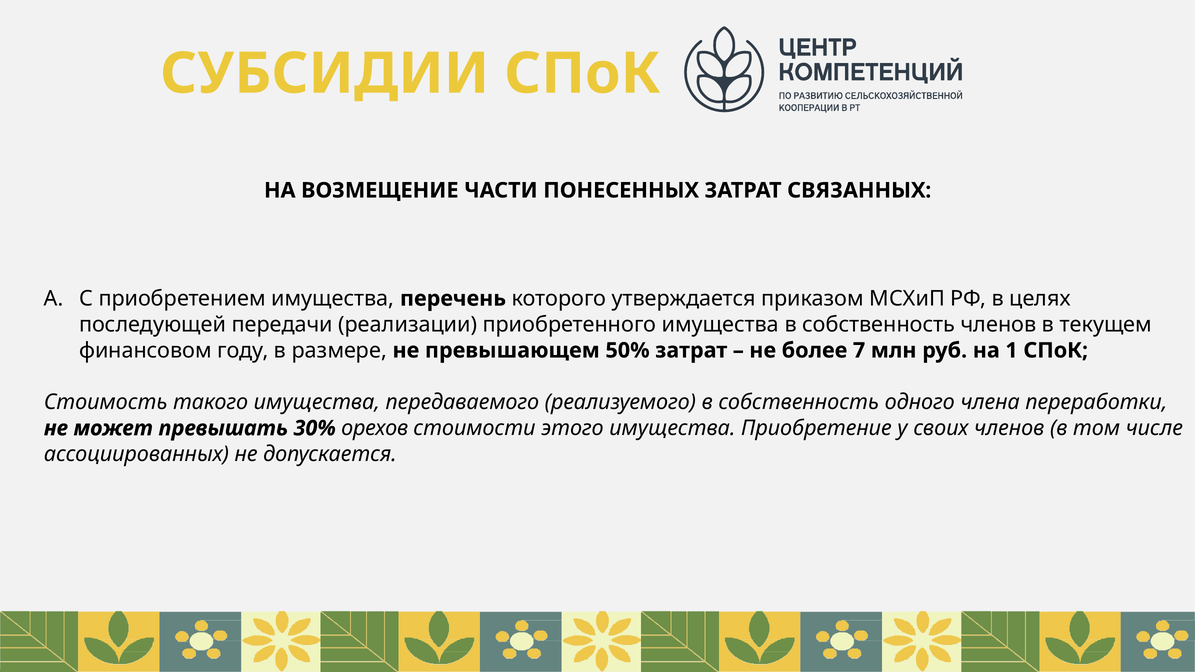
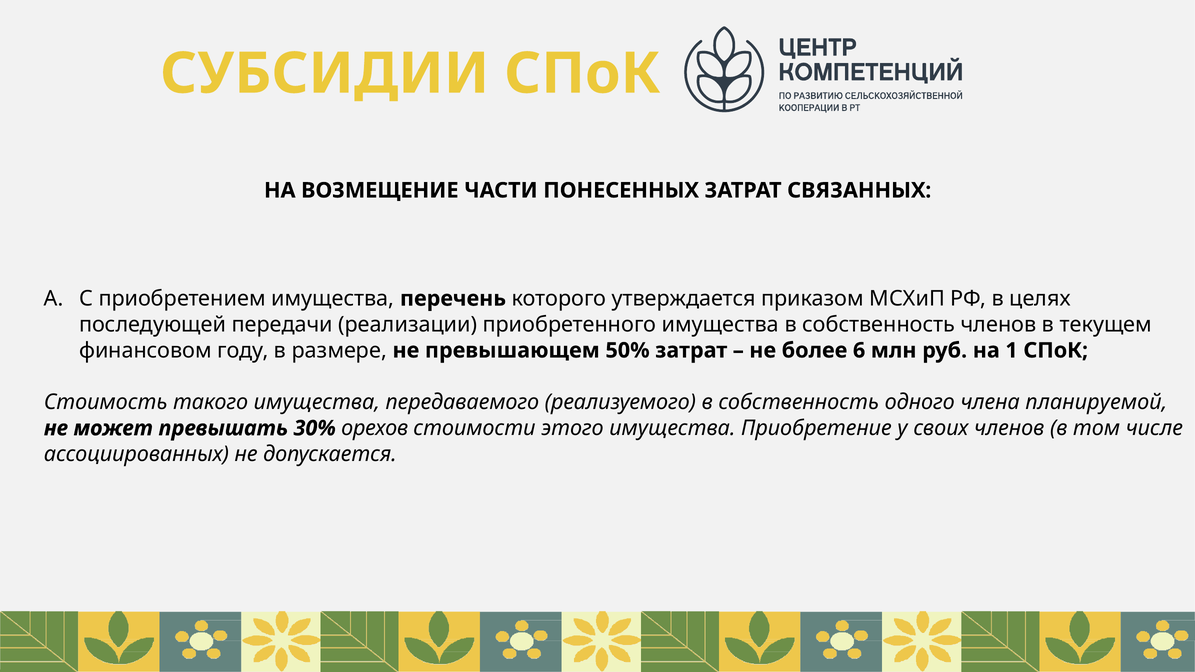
7: 7 -> 6
переработки: переработки -> планируемой
